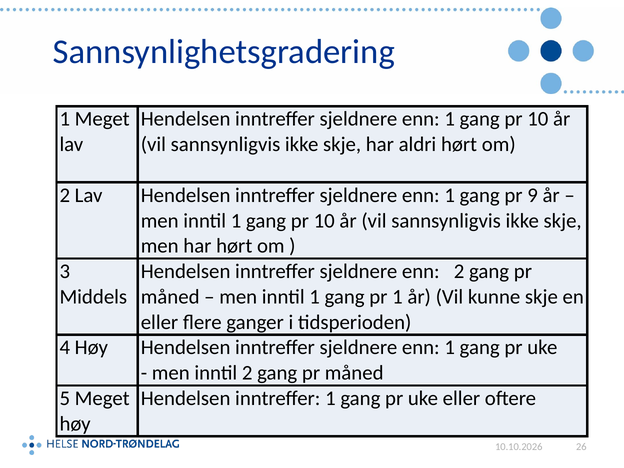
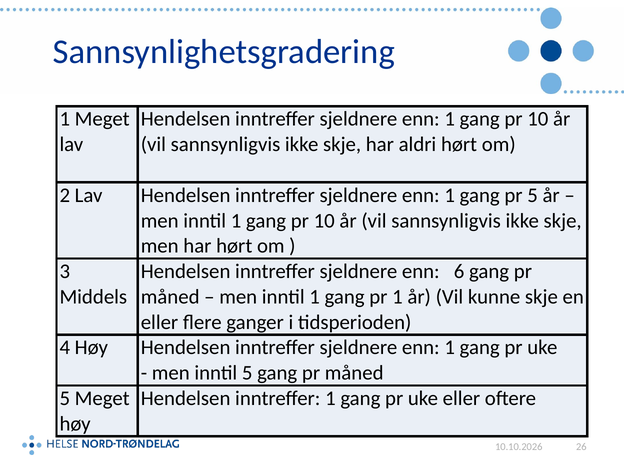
pr 9: 9 -> 5
enn 2: 2 -> 6
inntil 2: 2 -> 5
